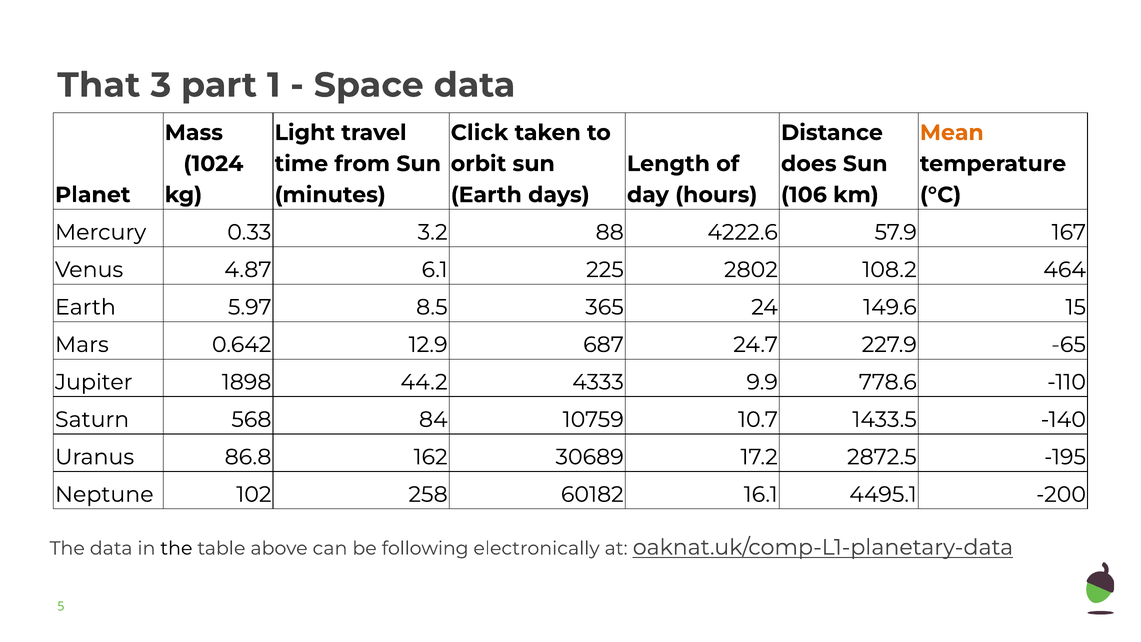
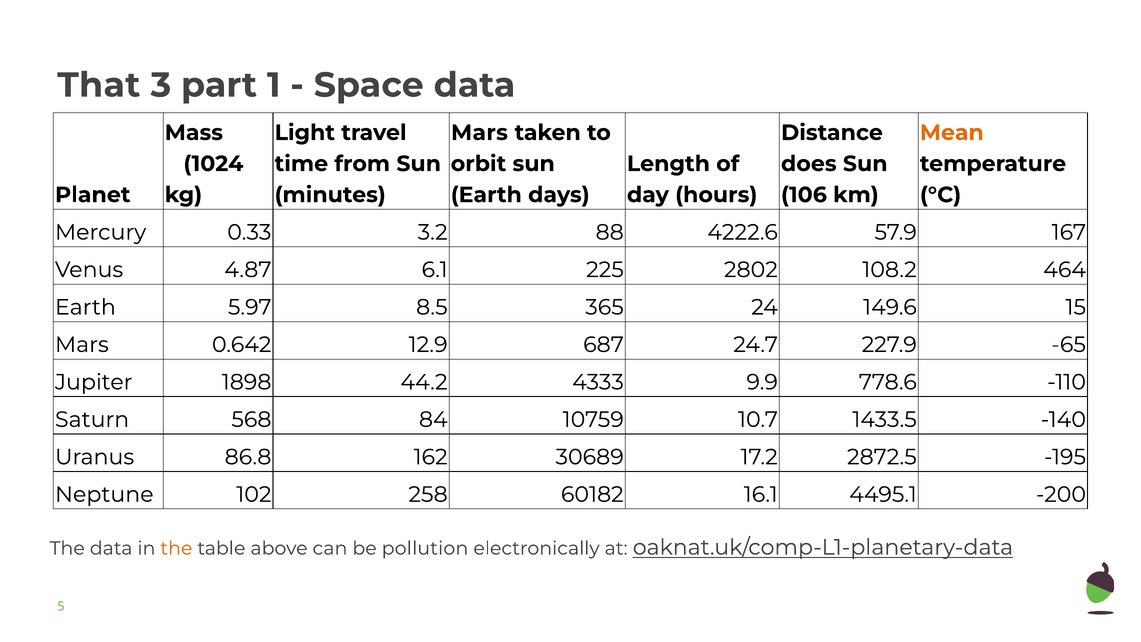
Click at (479, 133): Click -> Mars
the at (176, 548) colour: black -> orange
following: following -> pollution
